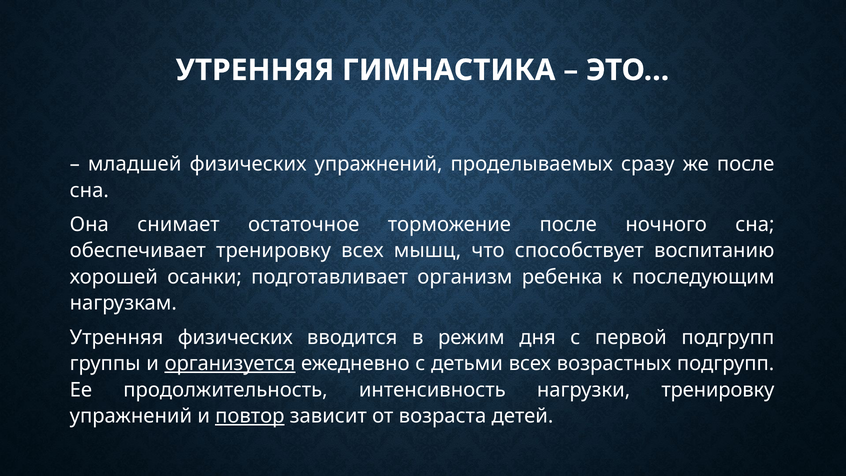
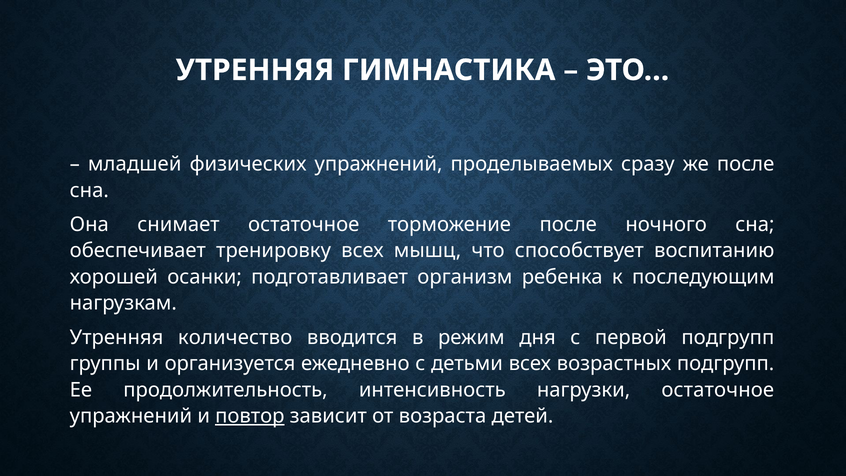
Утренняя физических: физических -> количество
организуется underline: present -> none
нагрузки тренировку: тренировку -> остаточное
